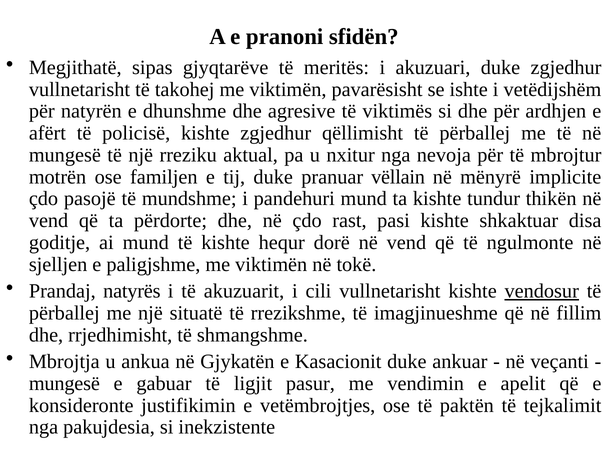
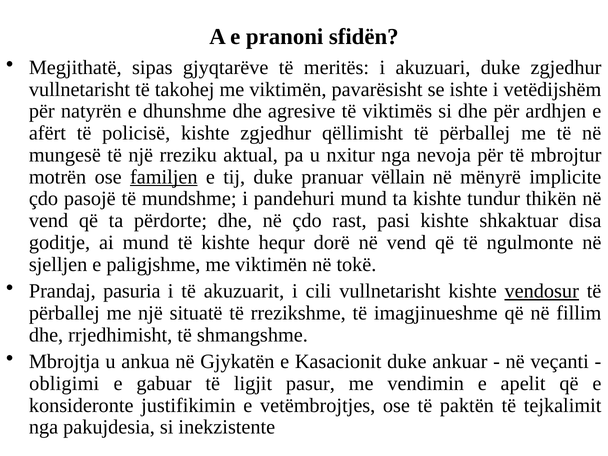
familjen underline: none -> present
natyrës: natyrës -> pasuria
mungesë at (64, 383): mungesë -> obligimi
